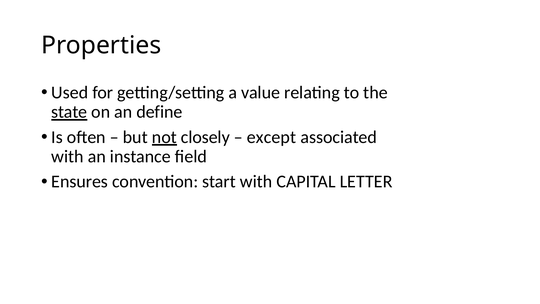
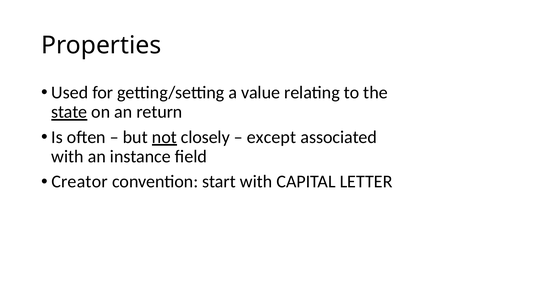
define: define -> return
Ensures: Ensures -> Creator
